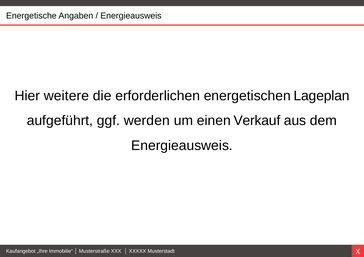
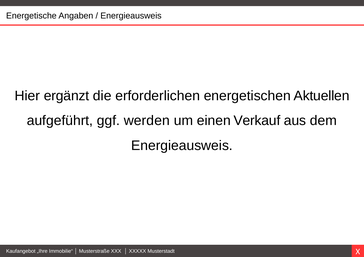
weitere: weitere -> ergänzt
Lageplan: Lageplan -> Aktuellen
